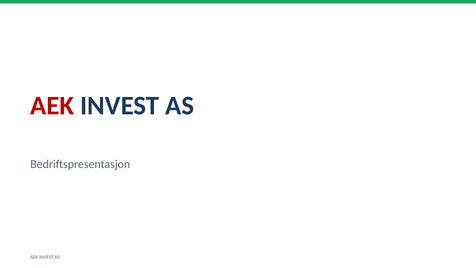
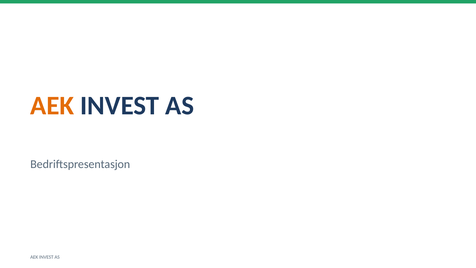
AEK at (52, 106) colour: red -> orange
